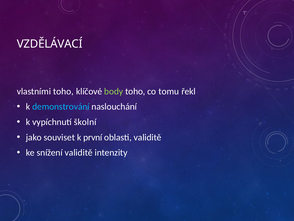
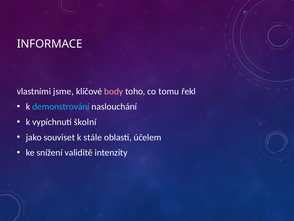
VZDĚLÁVACÍ: VZDĚLÁVACÍ -> INFORMACE
vlastními toho: toho -> jsme
body colour: light green -> pink
první: první -> stále
oblasti validitě: validitě -> účelem
